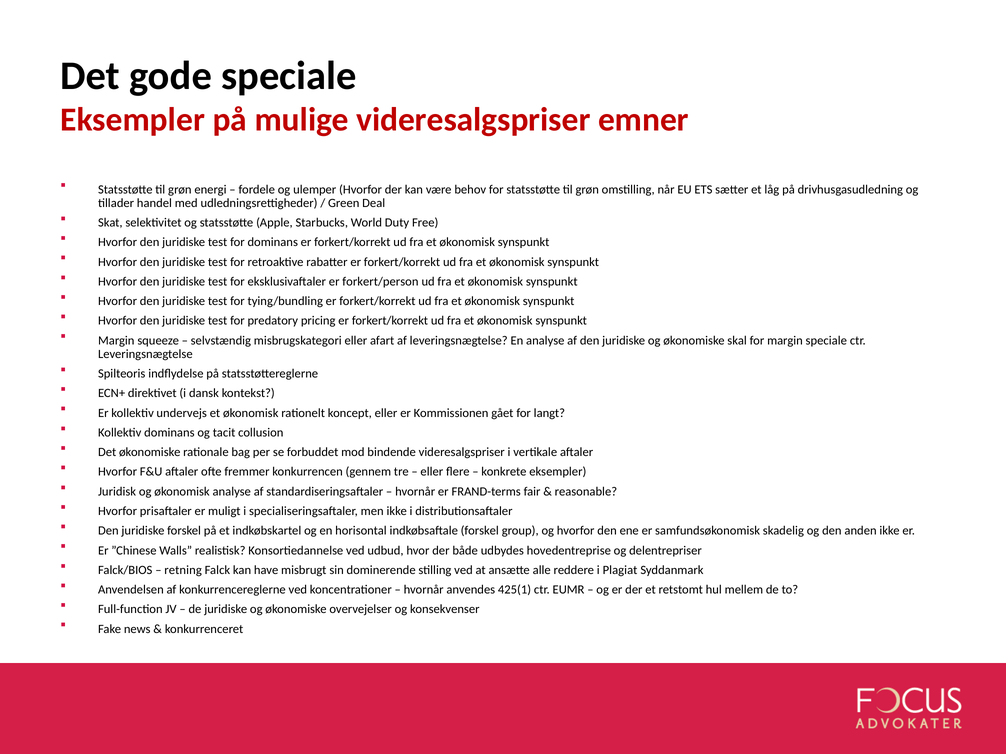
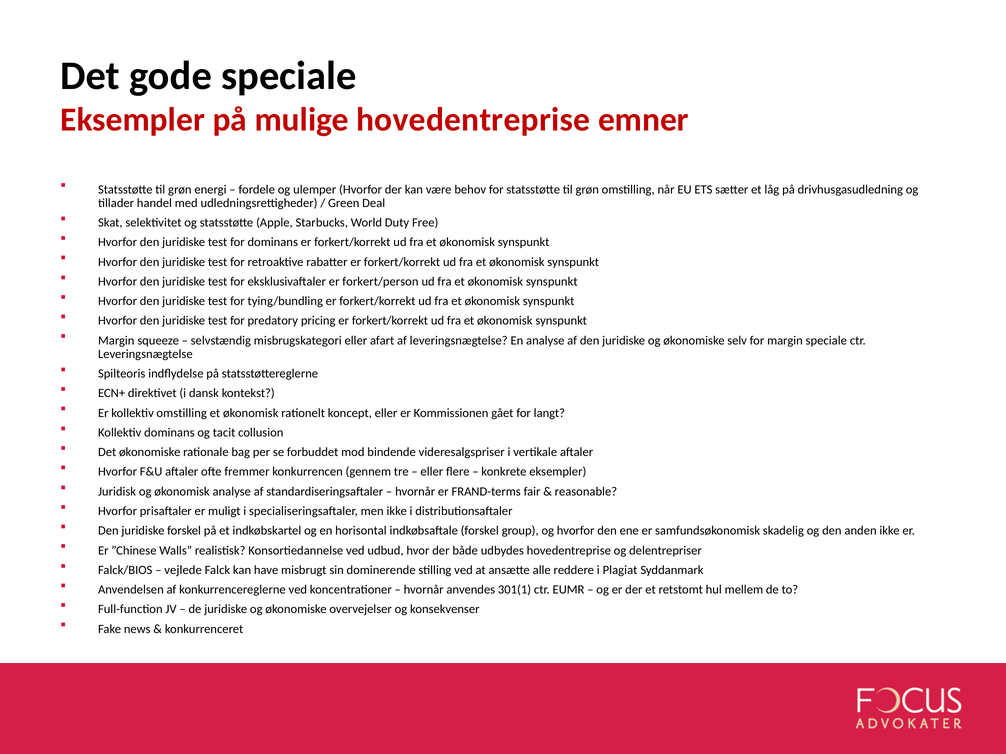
mulige videresalgspriser: videresalgspriser -> hovedentreprise
skal: skal -> selv
kollektiv undervejs: undervejs -> omstilling
retning: retning -> vejlede
425(1: 425(1 -> 301(1
